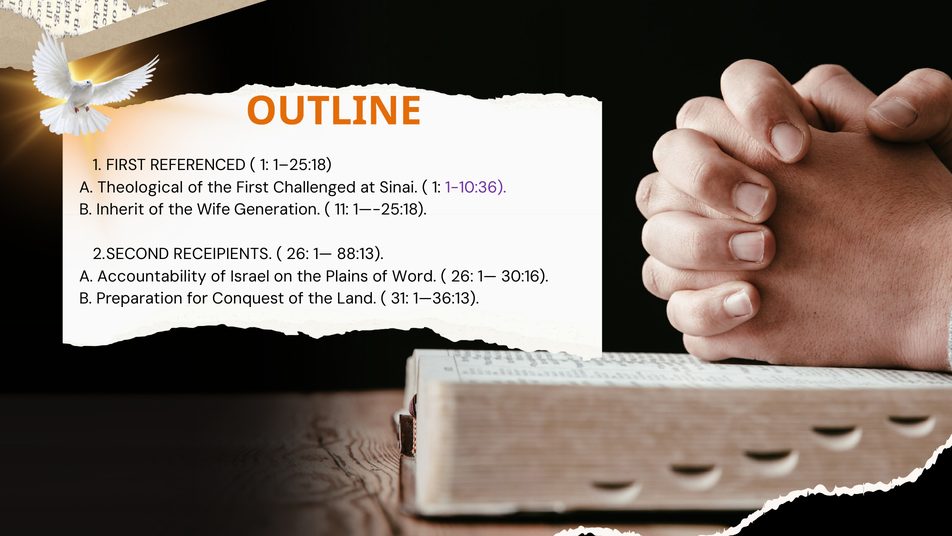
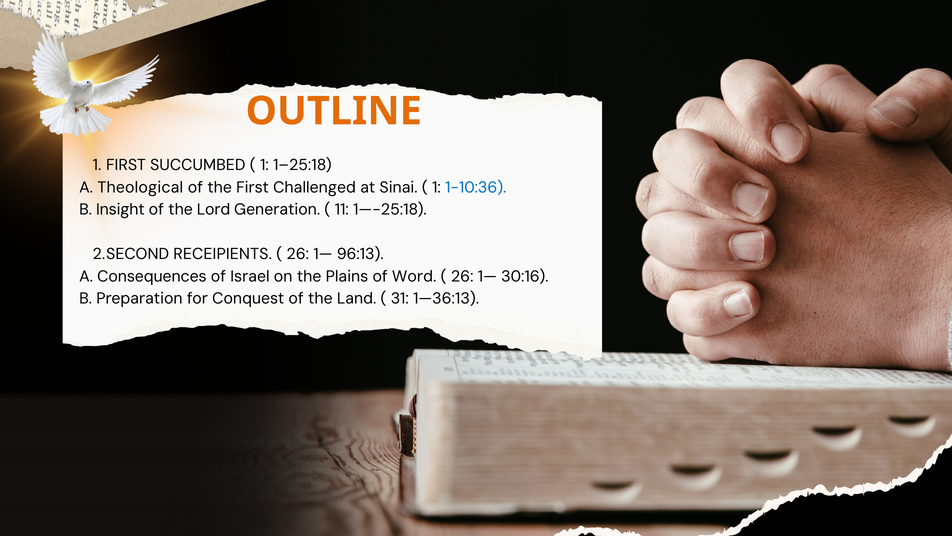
REFERENCED: REFERENCED -> SUCCUMBED
1-10:36 colour: purple -> blue
Inherit: Inherit -> Insight
Wife: Wife -> Lord
88:13: 88:13 -> 96:13
Accountability: Accountability -> Consequences
